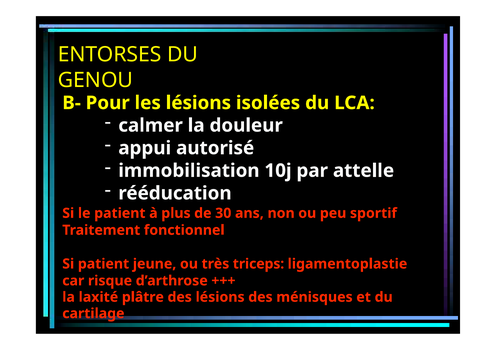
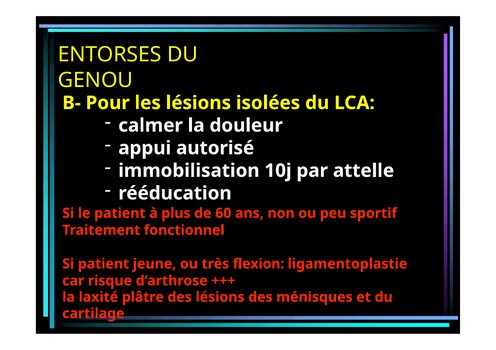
30: 30 -> 60
triceps: triceps -> flexion
